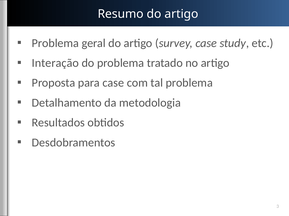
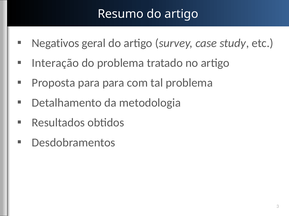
Problema at (55, 43): Problema -> Negativos
para case: case -> para
